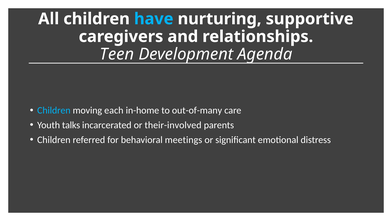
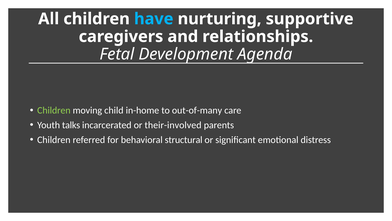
Teen: Teen -> Fetal
Children at (54, 110) colour: light blue -> light green
each: each -> child
meetings: meetings -> structural
